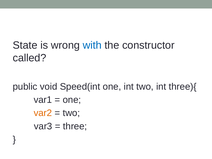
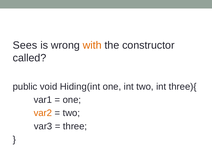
State: State -> Sees
with colour: blue -> orange
Speed(int: Speed(int -> Hiding(int
